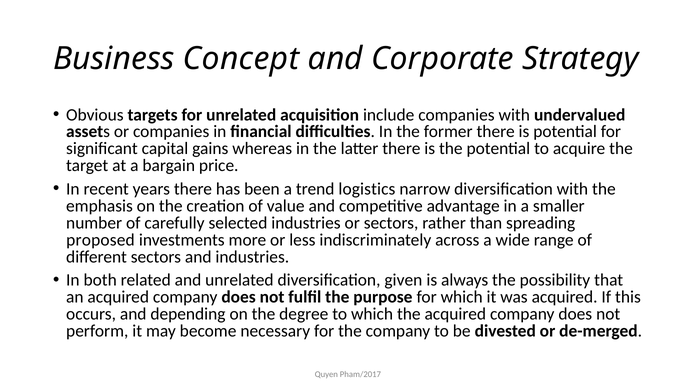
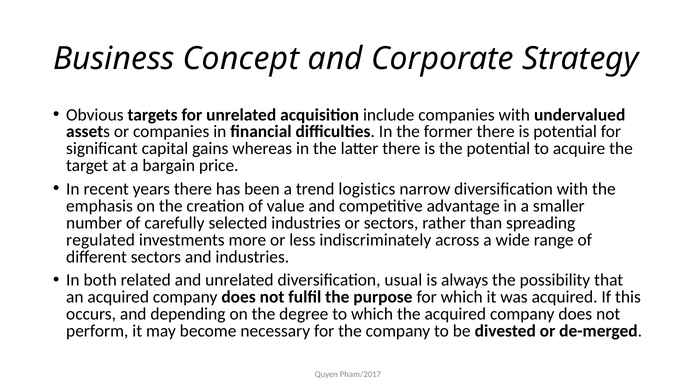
proposed: proposed -> regulated
given: given -> usual
